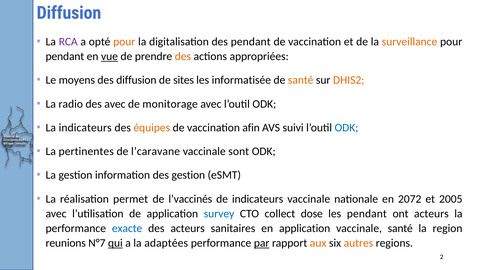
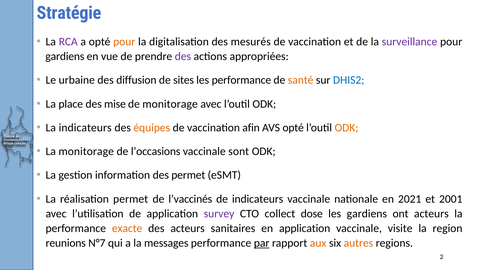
Diffusion at (69, 13): Diffusion -> Stratégie
des pendant: pendant -> mesurés
surveillance colour: orange -> purple
pendant at (65, 56): pendant -> gardiens
vue underline: present -> none
des at (183, 56) colour: orange -> purple
moyens: moyens -> urbaine
les informatisée: informatisée -> performance
DHIS2 colour: orange -> blue
radio: radio -> place
des avec: avec -> mise
AVS suivi: suivi -> opté
ODK at (346, 128) colour: blue -> orange
La pertinentes: pertinentes -> monitorage
l’caravane: l’caravane -> l’occasions
des gestion: gestion -> permet
2072: 2072 -> 2021
2005: 2005 -> 2001
survey colour: blue -> purple
les pendant: pendant -> gardiens
exacte colour: blue -> orange
vaccinale santé: santé -> visite
qui underline: present -> none
adaptées: adaptées -> messages
